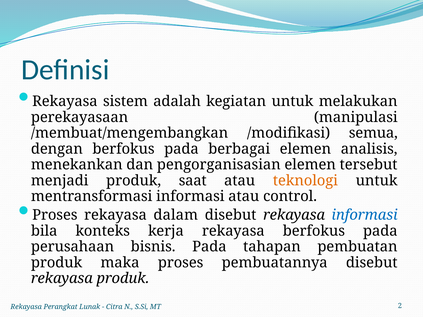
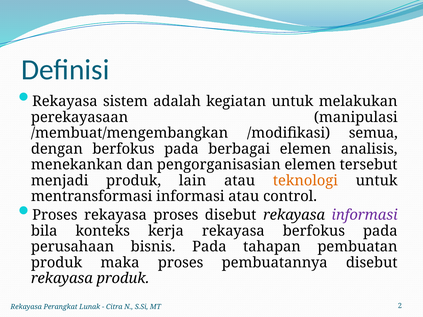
saat: saat -> lain
rekayasa dalam: dalam -> proses
informasi at (365, 215) colour: blue -> purple
